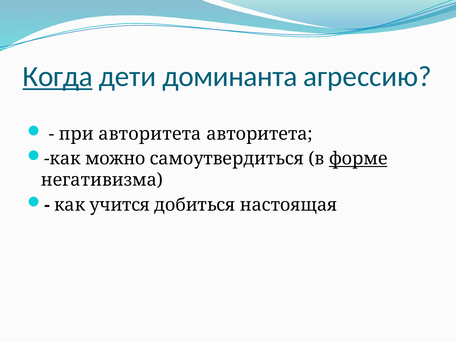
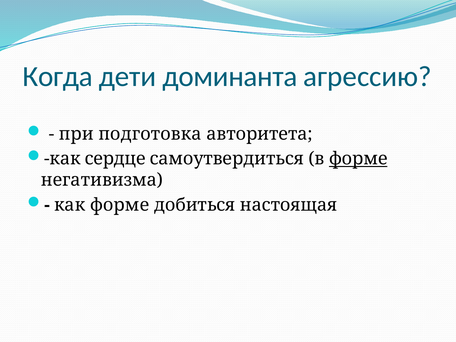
Когда underline: present -> none
при авторитета: авторитета -> подготовка
можно: можно -> сердце
как учится: учится -> форме
